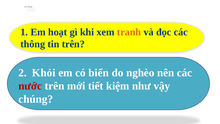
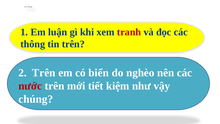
hoạt: hoạt -> luận
tranh colour: orange -> red
2 Khỏi: Khỏi -> Trên
